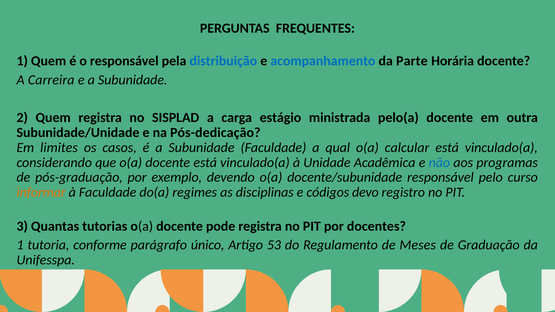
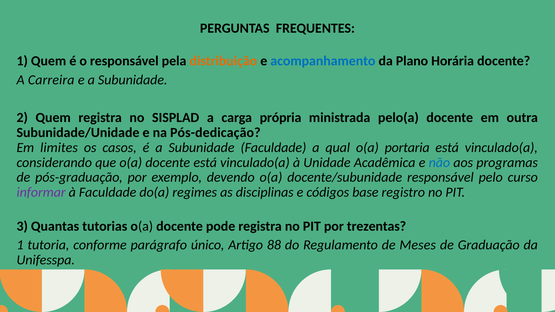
distribuição colour: blue -> orange
Parte: Parte -> Plano
estágio: estágio -> própria
calcular: calcular -> portaria
informar colour: orange -> purple
devo: devo -> base
docentes: docentes -> trezentas
53: 53 -> 88
